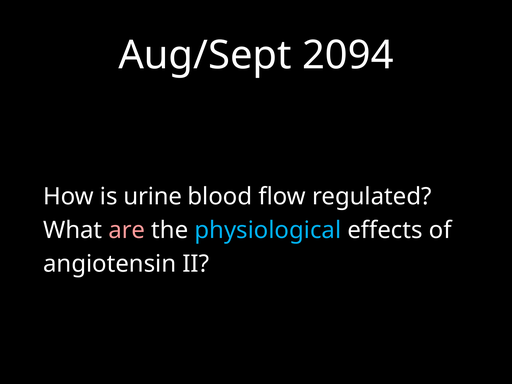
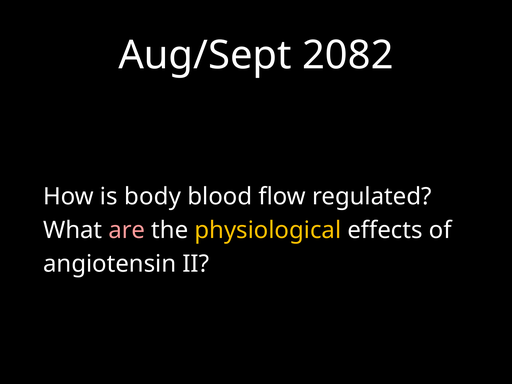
2094: 2094 -> 2082
urine: urine -> body
physiological colour: light blue -> yellow
